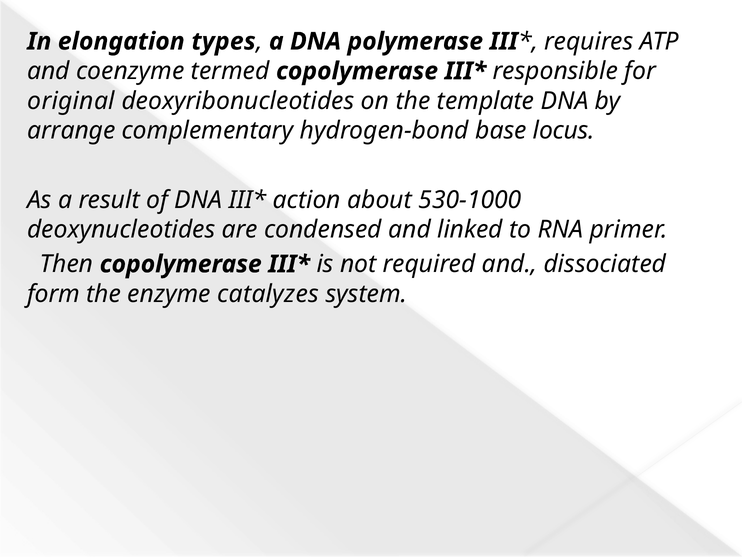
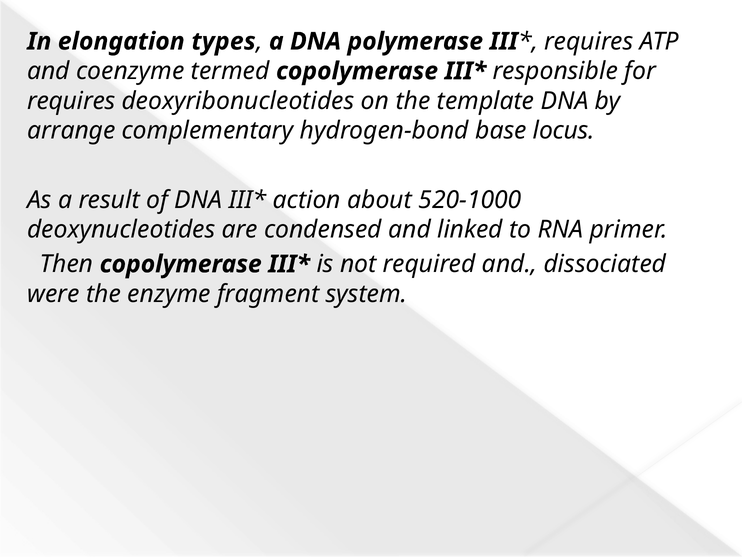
original at (71, 101): original -> requires
530-1000: 530-1000 -> 520-1000
form: form -> were
catalyzes: catalyzes -> fragment
